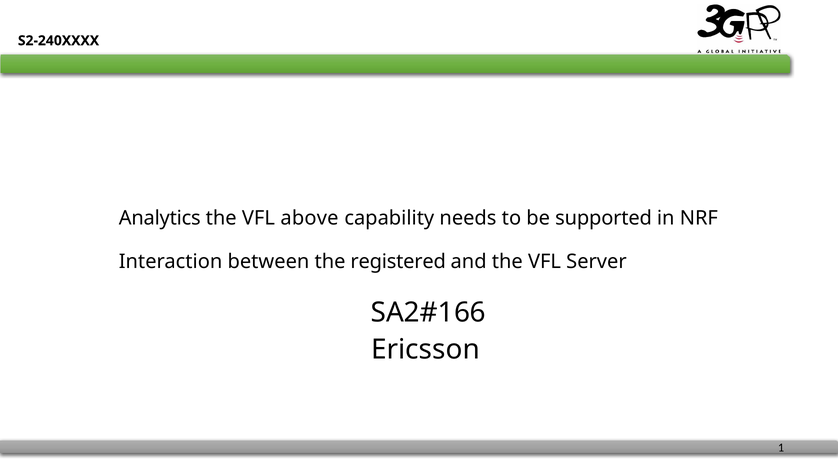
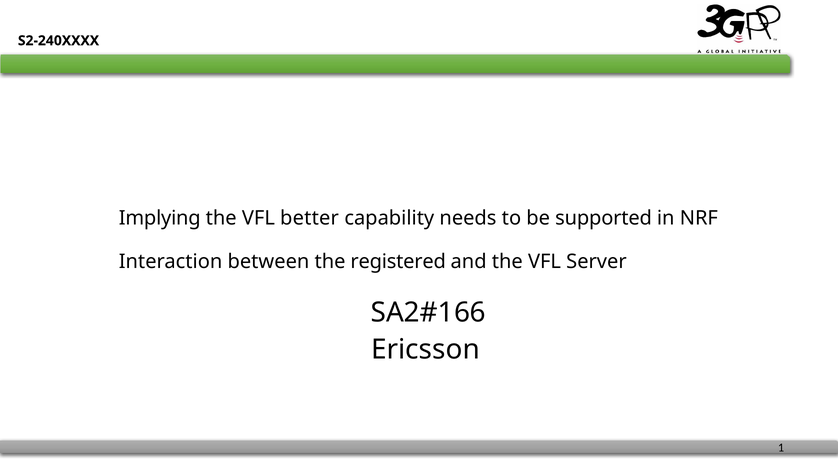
Analytics: Analytics -> Implying
above: above -> better
